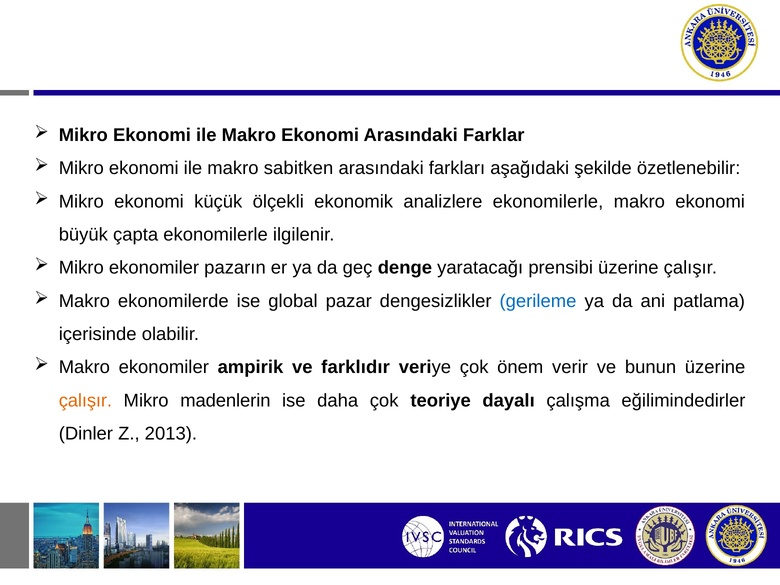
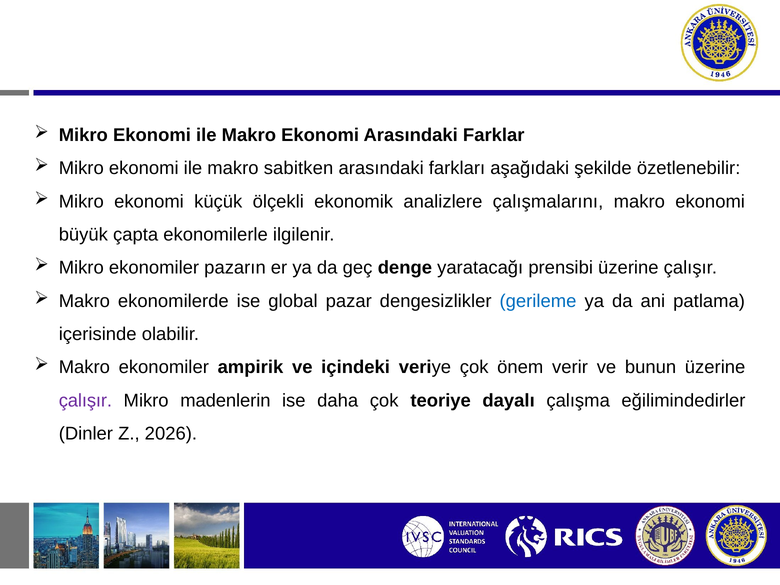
analizlere ekonomilerle: ekonomilerle -> çalışmalarını
farklıdır: farklıdır -> içindeki
çalışır at (85, 401) colour: orange -> purple
2013: 2013 -> 2026
